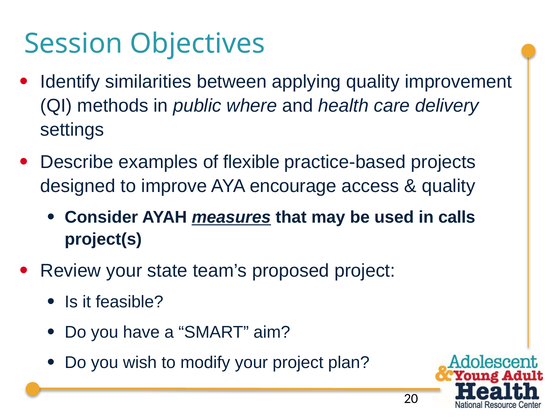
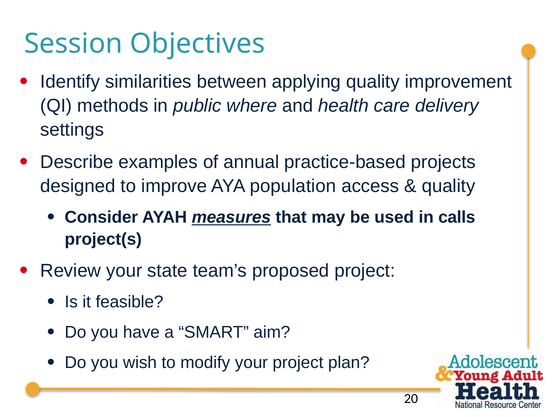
flexible: flexible -> annual
encourage: encourage -> population
